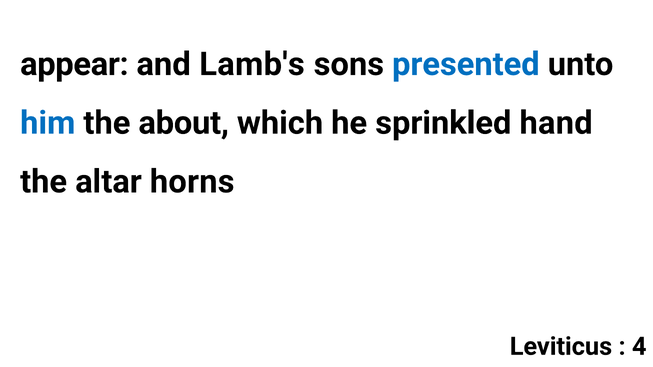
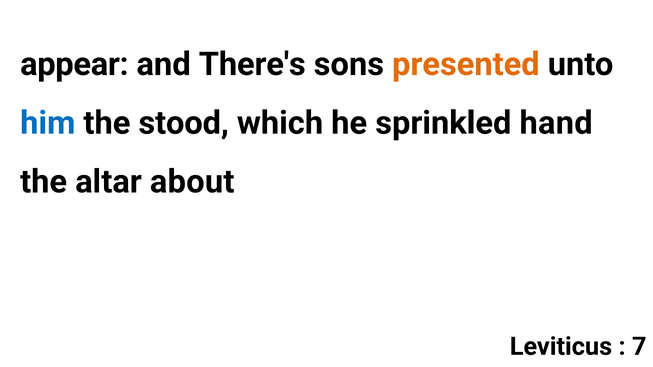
Lamb's: Lamb's -> There's
presented colour: blue -> orange
about: about -> stood
horns: horns -> about
4: 4 -> 7
